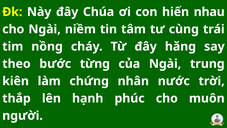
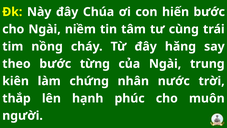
hiến nhau: nhau -> bước
